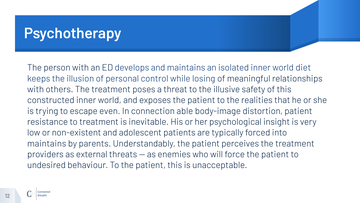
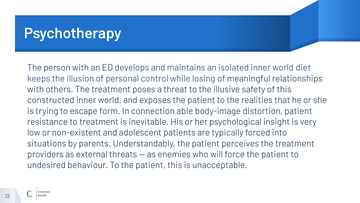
even: even -> form
maintains at (47, 143): maintains -> situations
